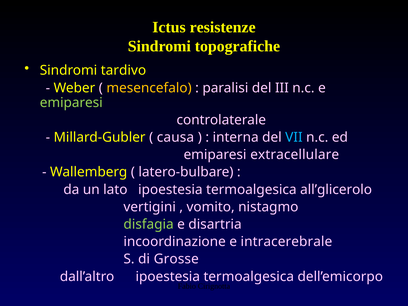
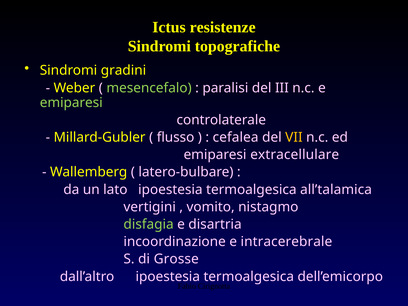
tardivo: tardivo -> gradini
mesencefalo colour: yellow -> light green
causa: causa -> flusso
interna: interna -> cefalea
VII colour: light blue -> yellow
all’glicerolo: all’glicerolo -> all’talamica
